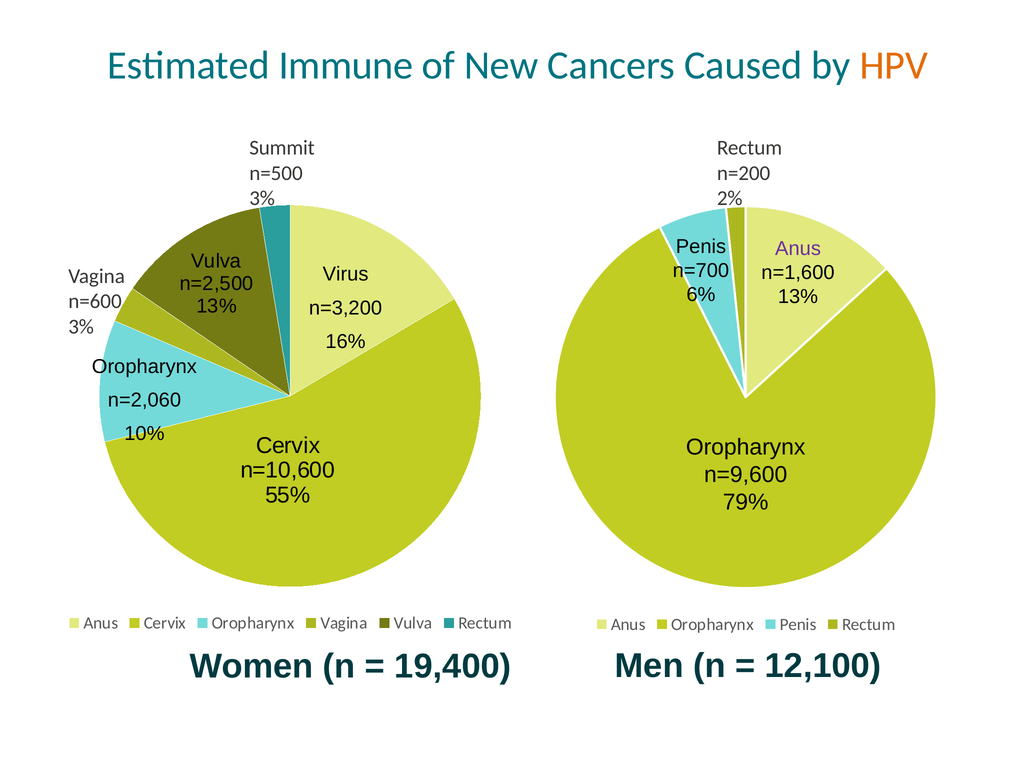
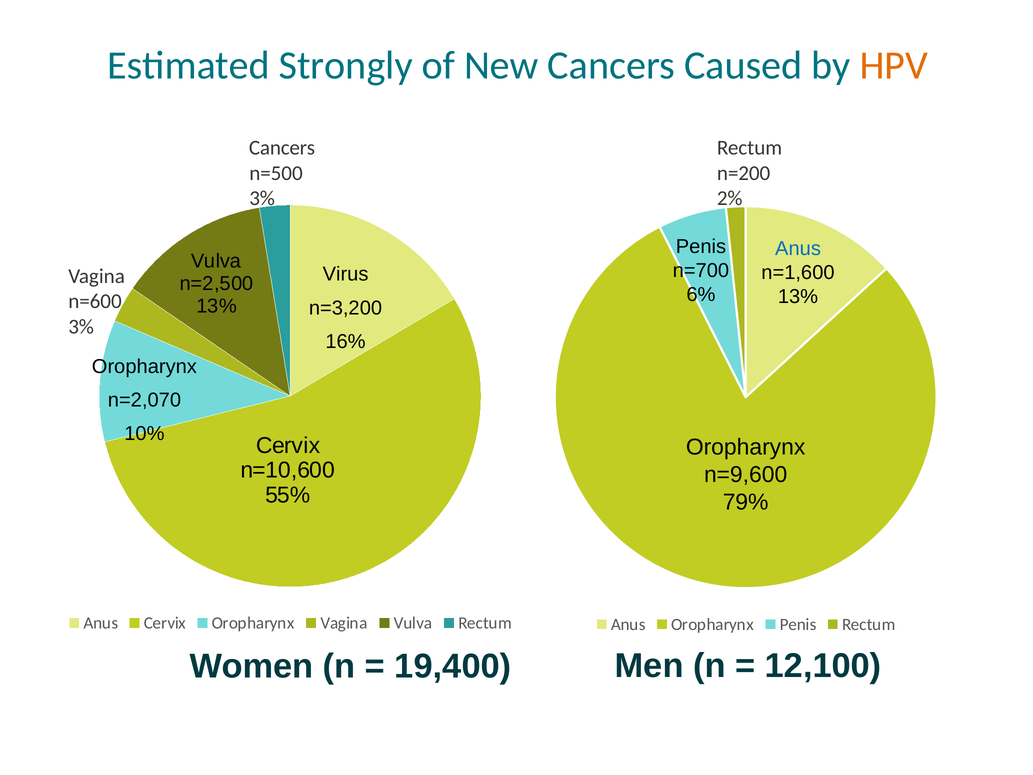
Immune: Immune -> Strongly
Summit at (282, 148): Summit -> Cancers
Anus at (798, 248) colour: purple -> blue
n=2,060: n=2,060 -> n=2,070
